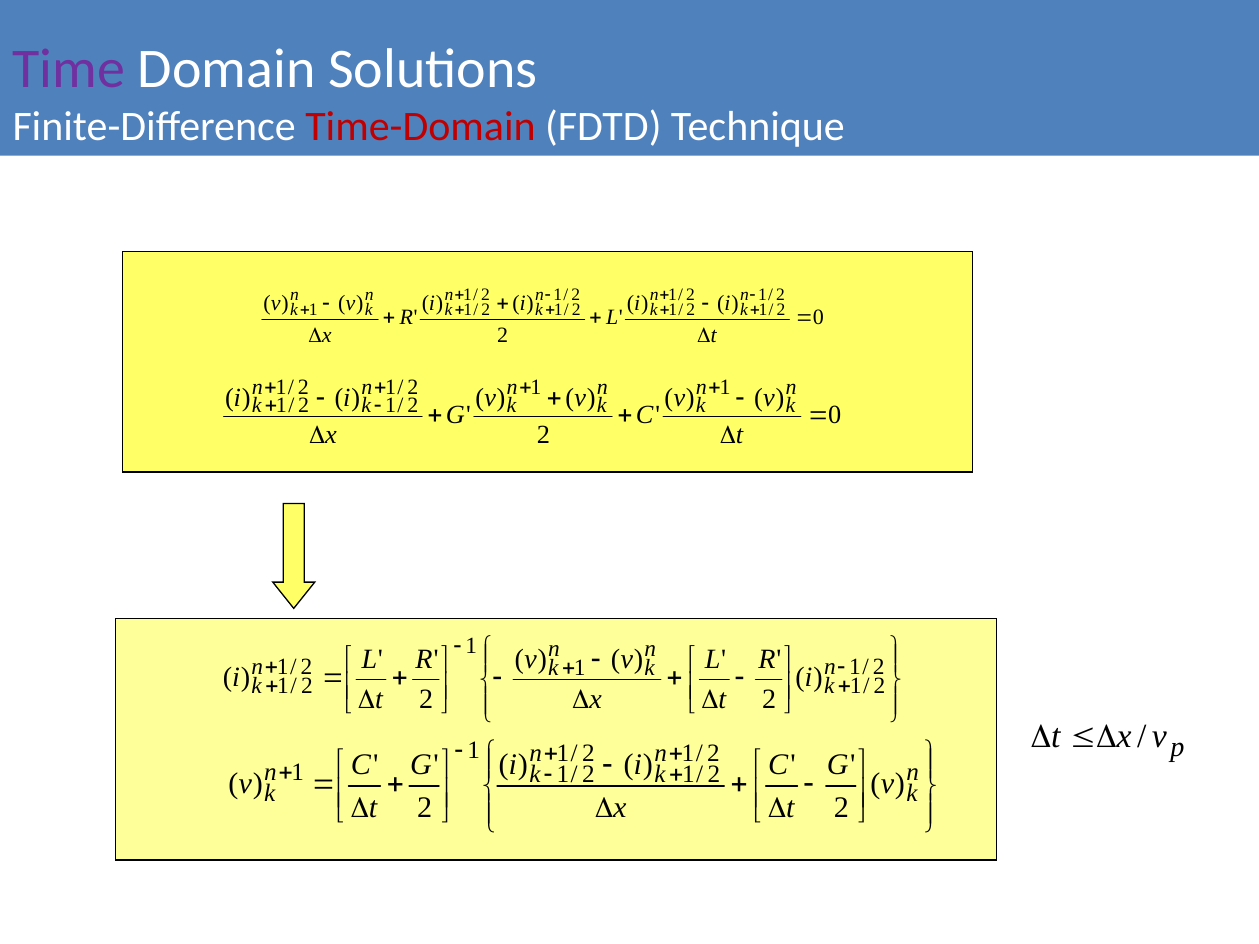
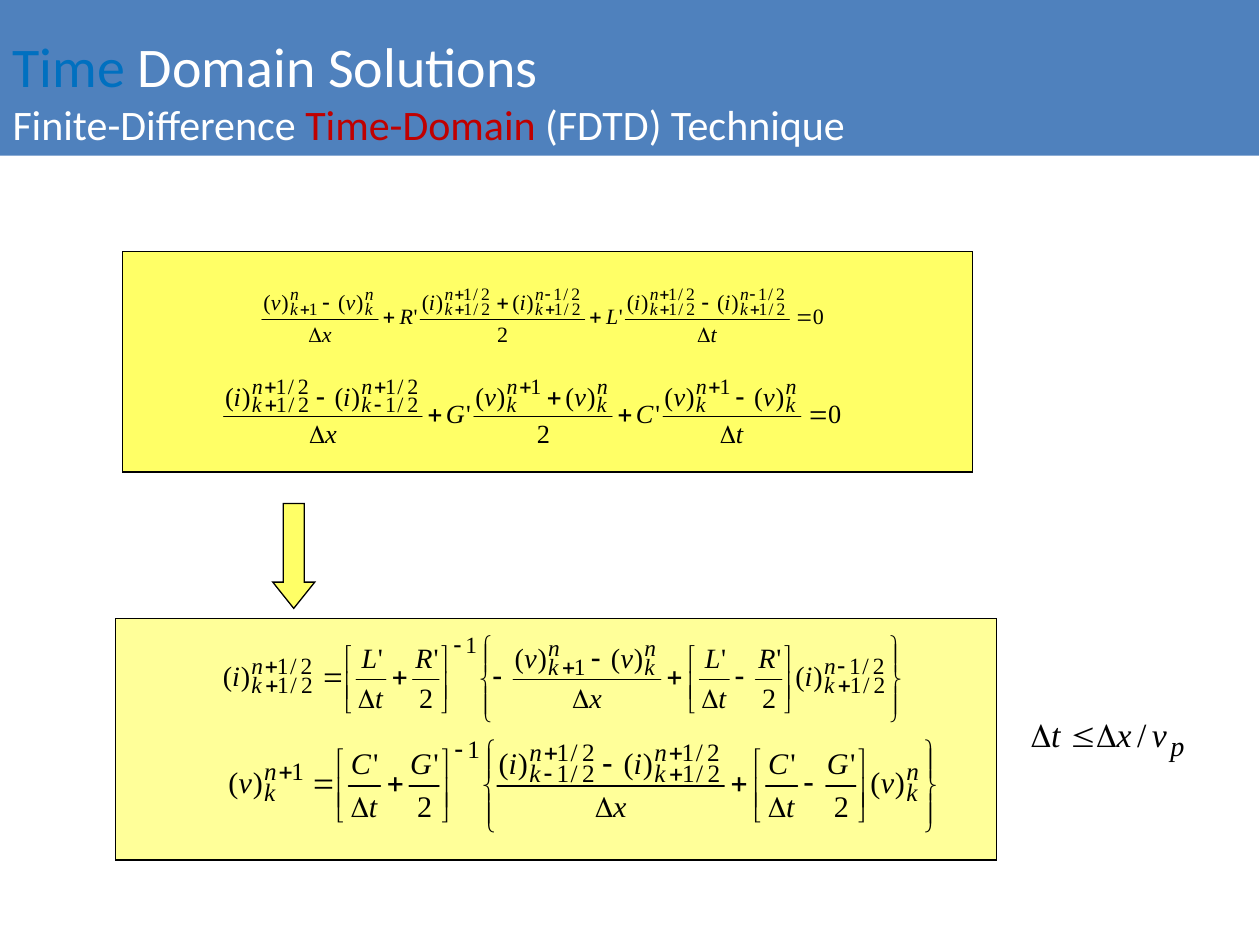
Time colour: purple -> blue
